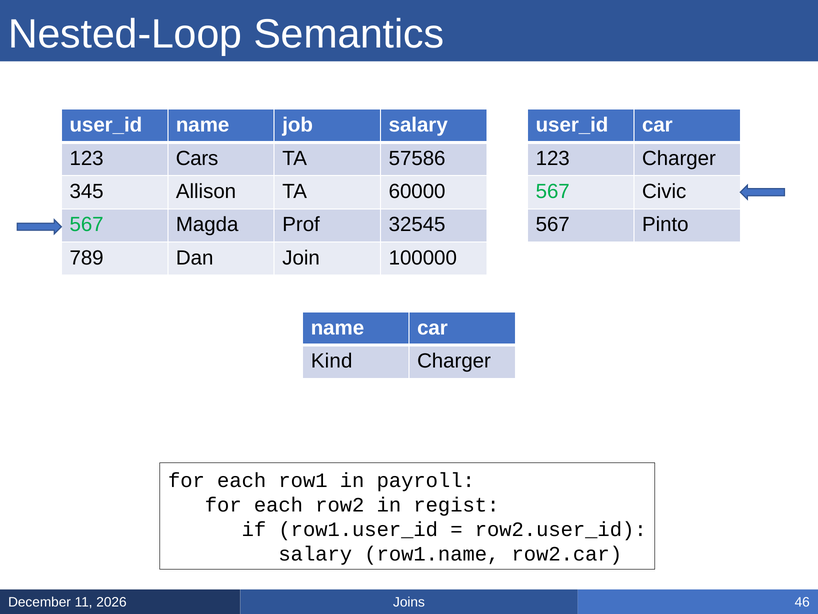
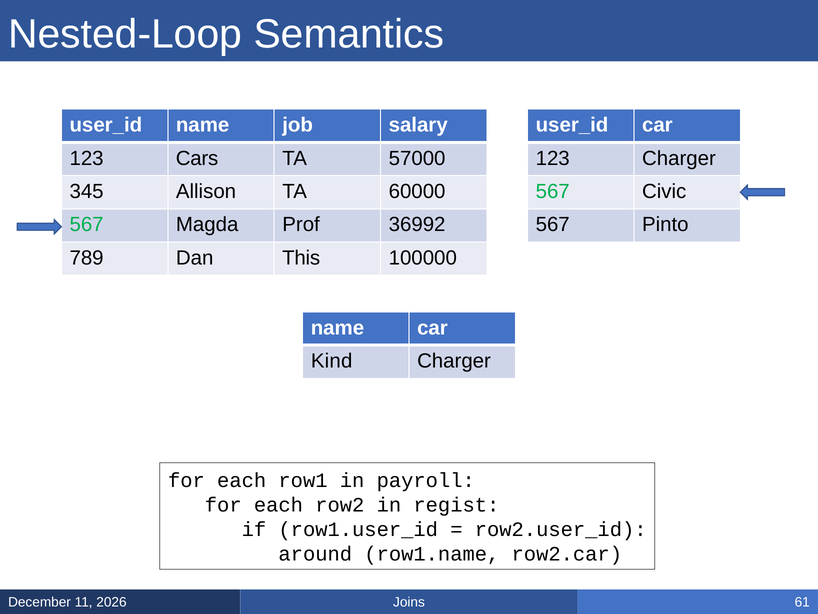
57586: 57586 -> 57000
32545: 32545 -> 36992
Join: Join -> This
salary at (315, 554): salary -> around
46: 46 -> 61
